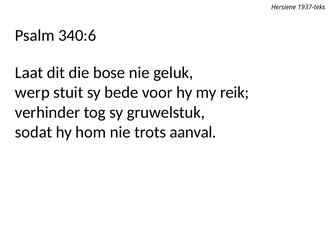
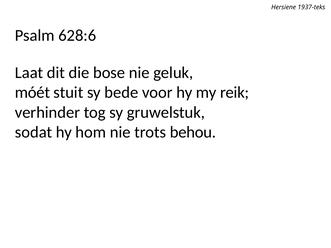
340:6: 340:6 -> 628:6
werp: werp -> móét
aanval: aanval -> behou
